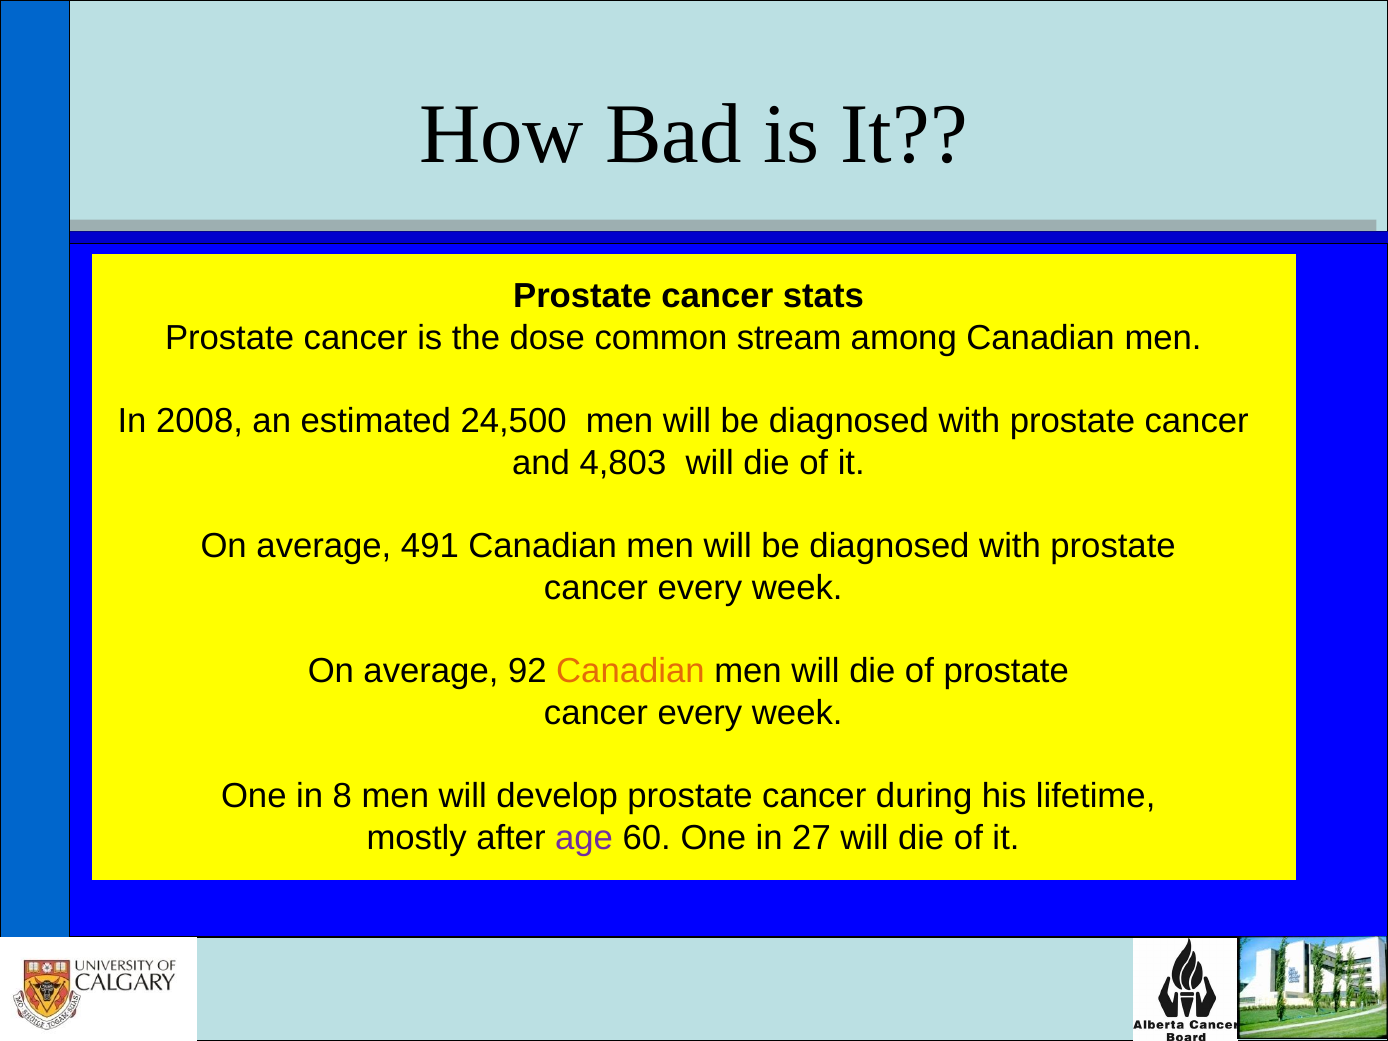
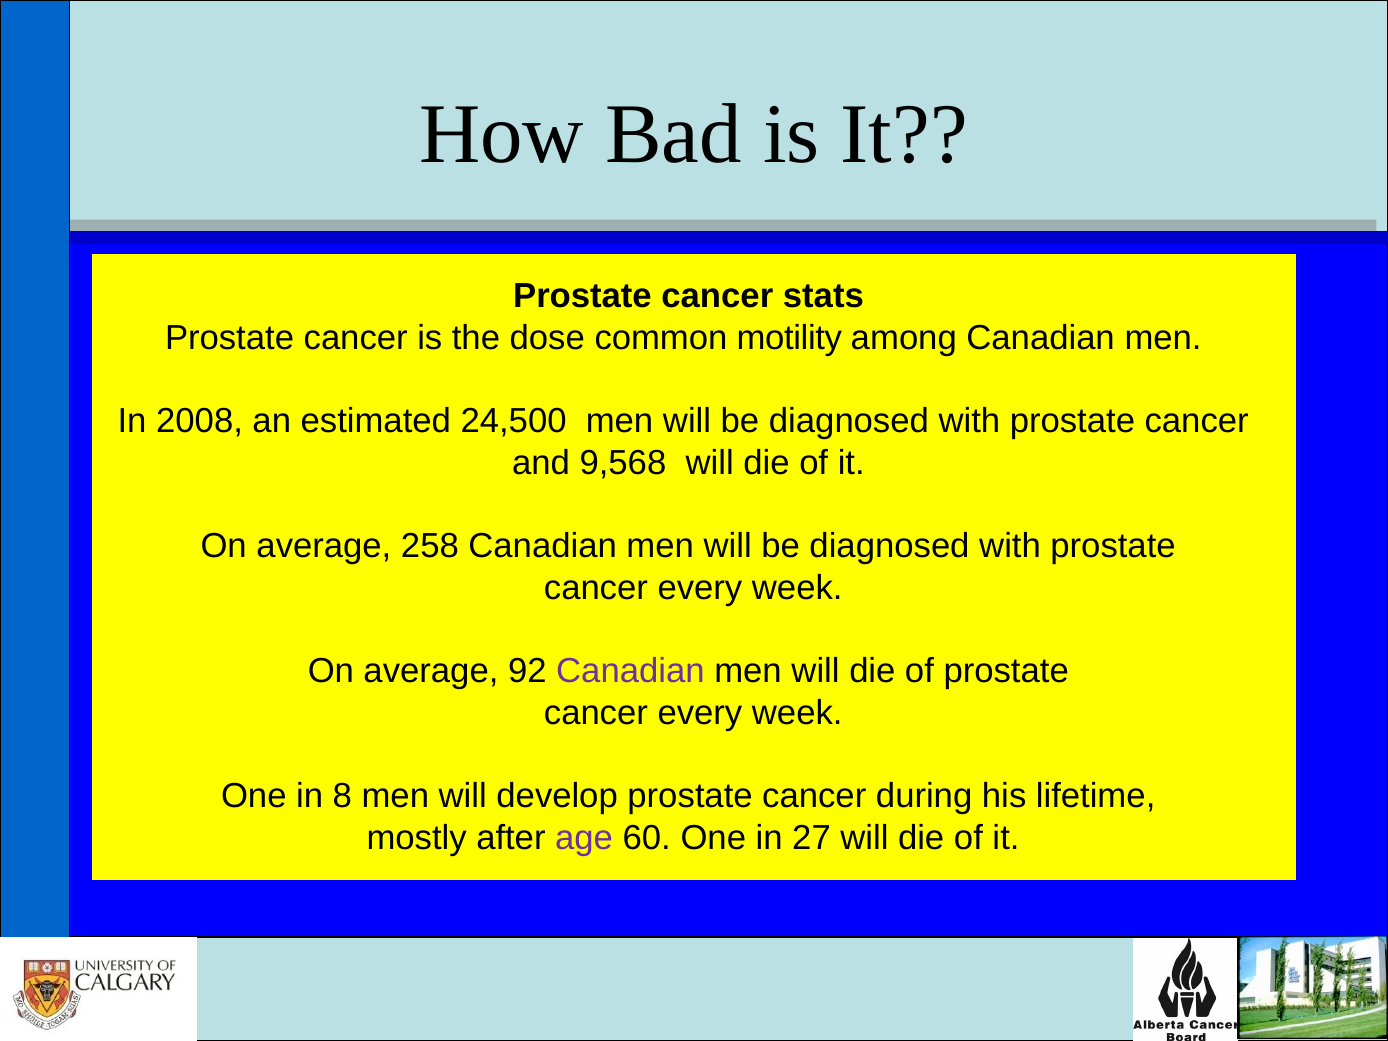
stream: stream -> motility
4,803: 4,803 -> 9,568
491: 491 -> 258
Canadian at (630, 671) colour: orange -> purple
